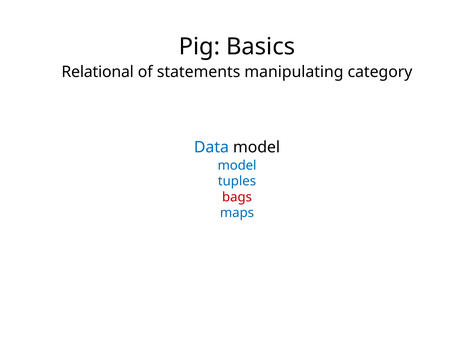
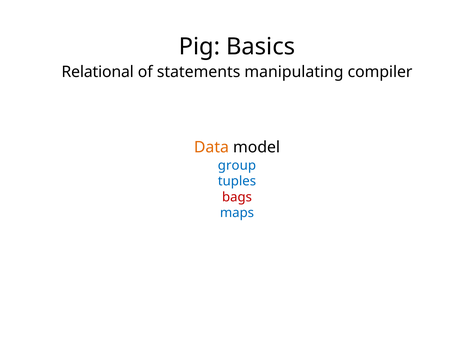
category: category -> compiler
Data colour: blue -> orange
model at (237, 165): model -> group
